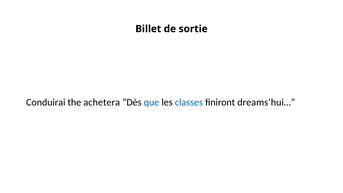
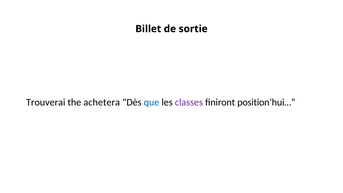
Conduirai: Conduirai -> Trouverai
classes colour: blue -> purple
dreams’hui…: dreams’hui… -> position’hui…
